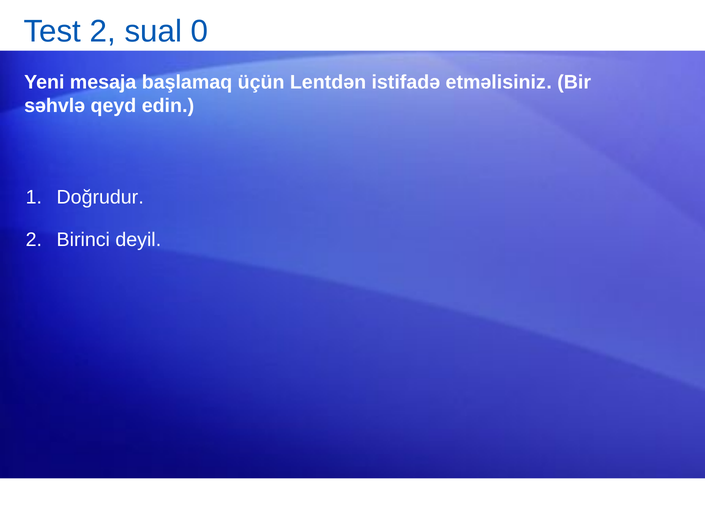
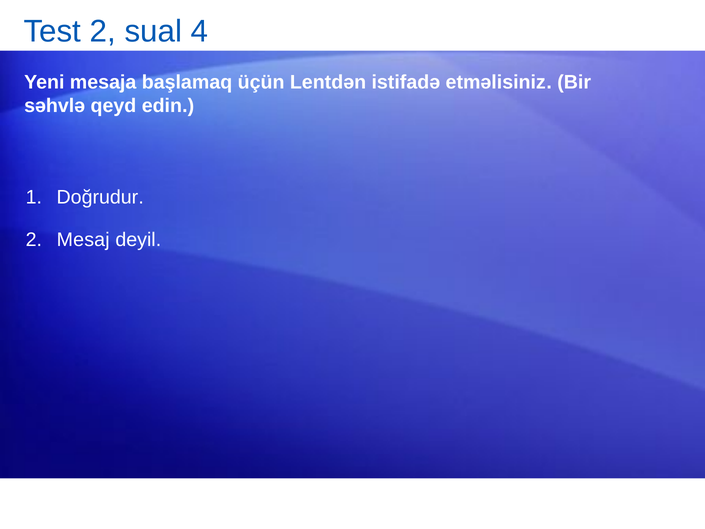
0: 0 -> 4
Birinci: Birinci -> Mesaj
